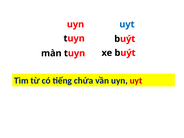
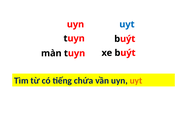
uyt at (136, 81) colour: red -> orange
